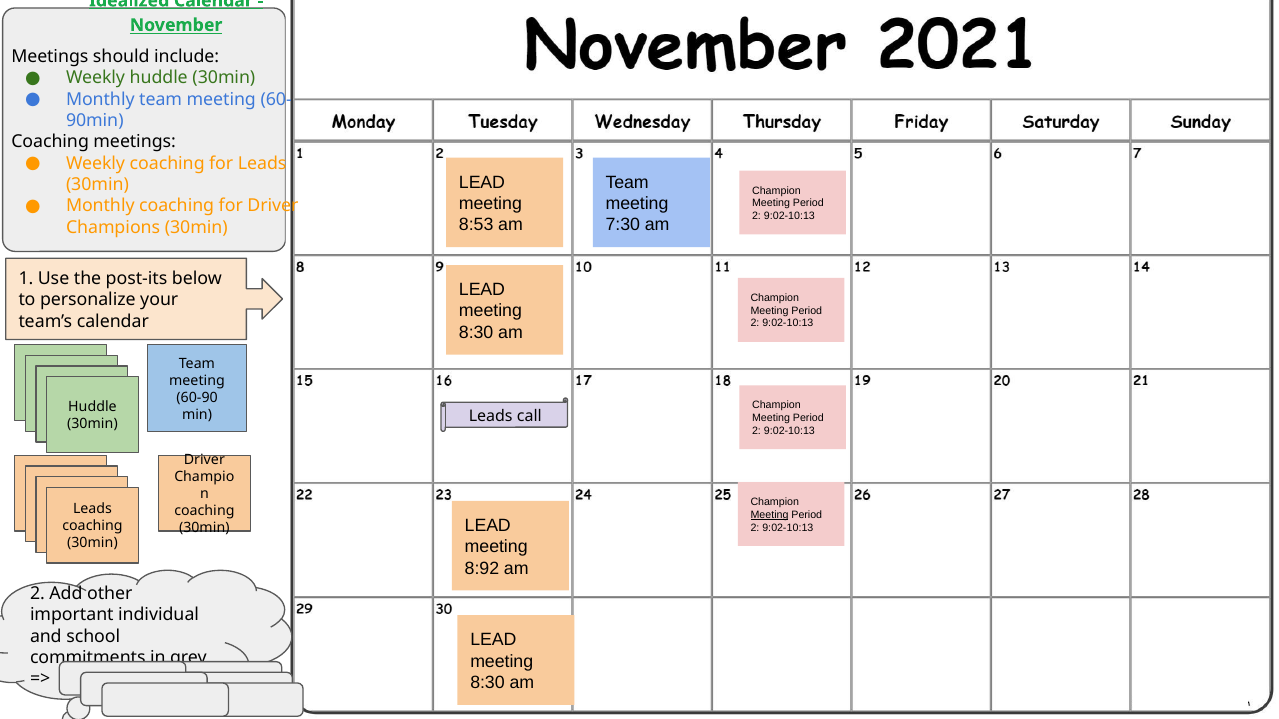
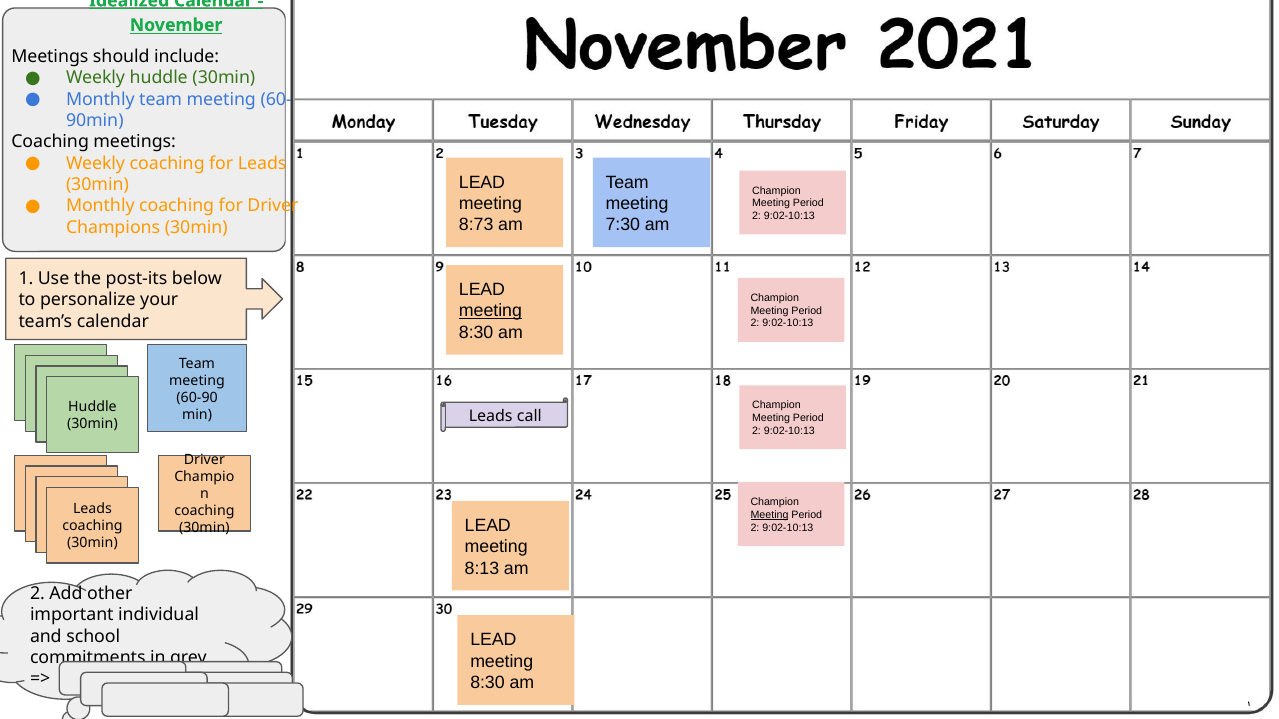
8:53: 8:53 -> 8:73
meeting at (490, 311) underline: none -> present
8:92: 8:92 -> 8:13
